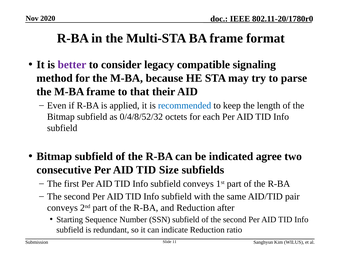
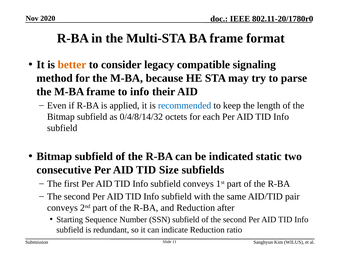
better colour: purple -> orange
to that: that -> info
0/4/8/52/32: 0/4/8/52/32 -> 0/4/8/14/32
agree: agree -> static
